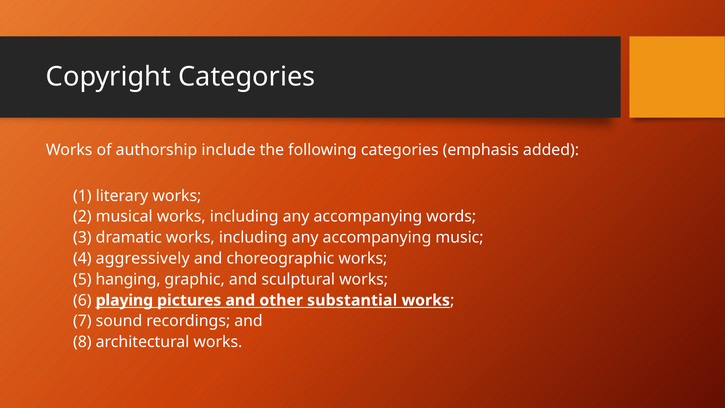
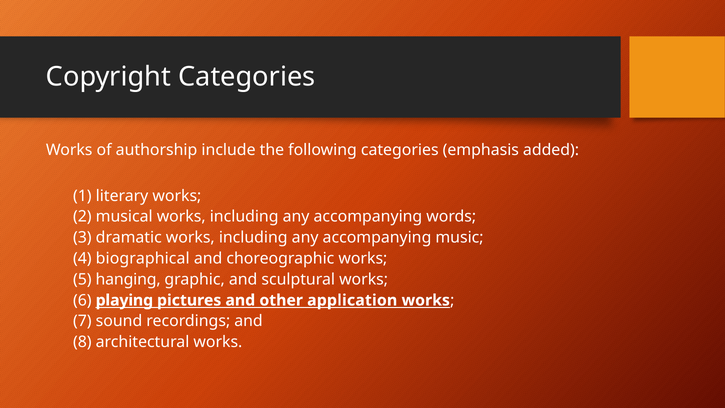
aggressively: aggressively -> biographical
substantial: substantial -> application
